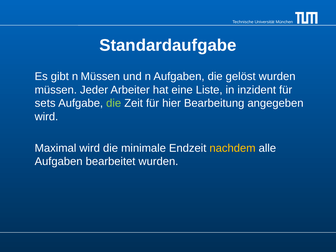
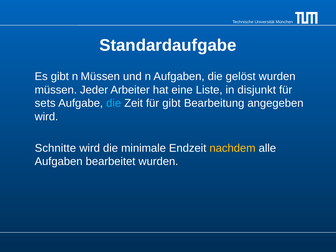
inzident: inzident -> disjunkt
die at (114, 103) colour: light green -> light blue
für hier: hier -> gibt
Maximal: Maximal -> Schnitte
